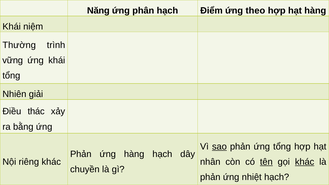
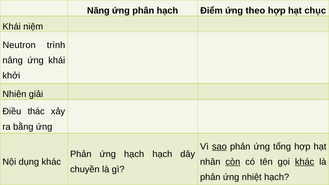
hạt hàng: hàng -> chục
Thường: Thường -> Neutron
vững: vững -> nâng
tổng at (11, 76): tổng -> khởi
ứng hàng: hàng -> hạch
riêng: riêng -> dụng
còn underline: none -> present
tên underline: present -> none
